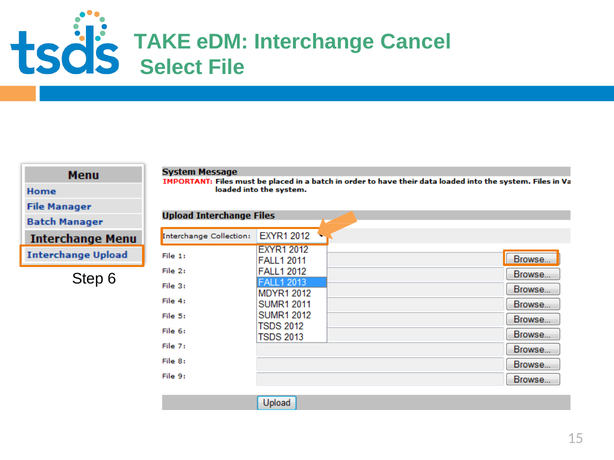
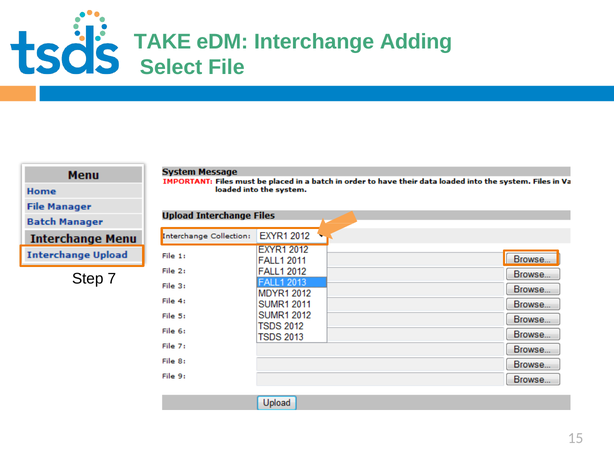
Cancel: Cancel -> Adding
6: 6 -> 7
